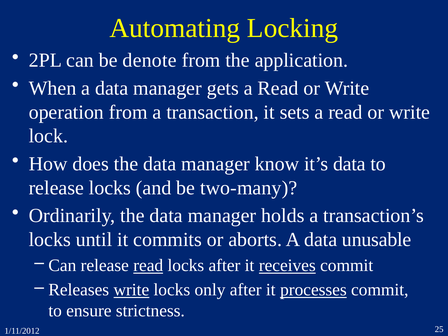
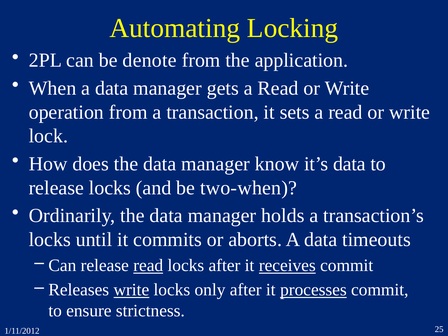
two-many: two-many -> two-when
unusable: unusable -> timeouts
